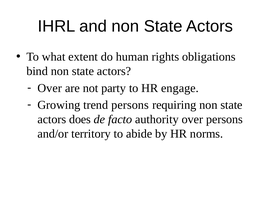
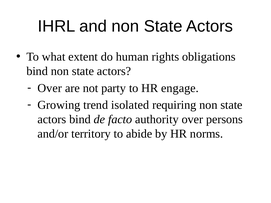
trend persons: persons -> isolated
actors does: does -> bind
